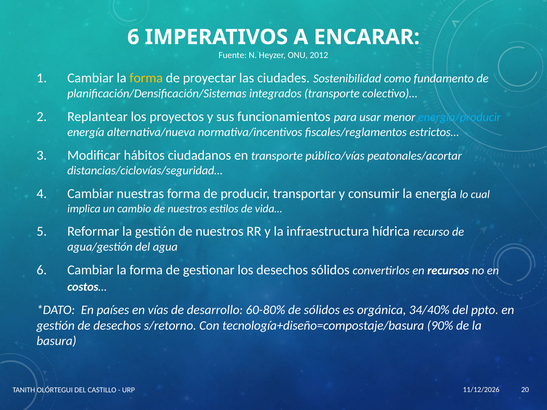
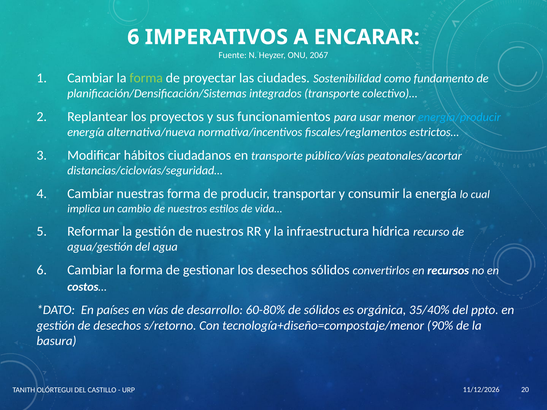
2012: 2012 -> 2067
forma at (146, 78) colour: yellow -> light green
34/40%: 34/40% -> 35/40%
tecnología+diseño=compostaje/basura: tecnología+diseño=compostaje/basura -> tecnología+diseño=compostaje/menor
